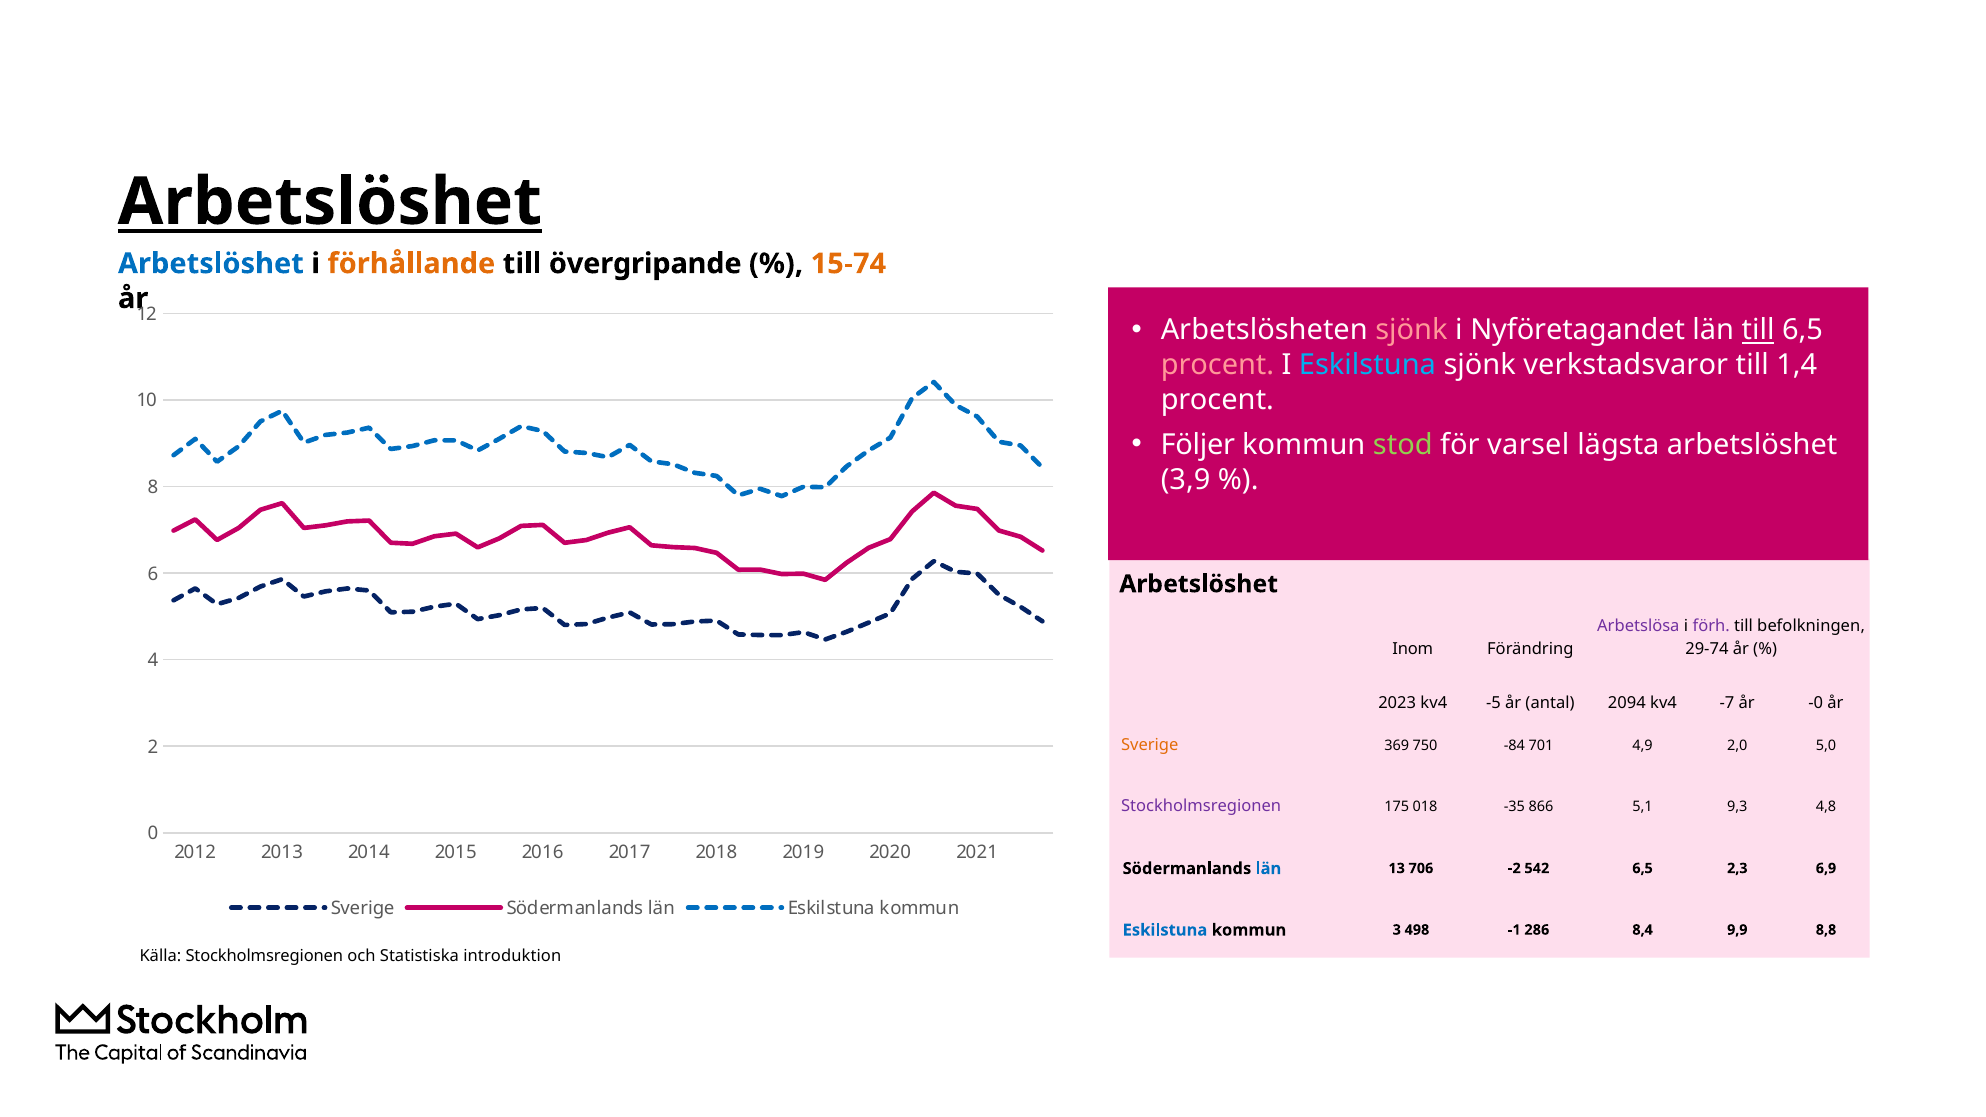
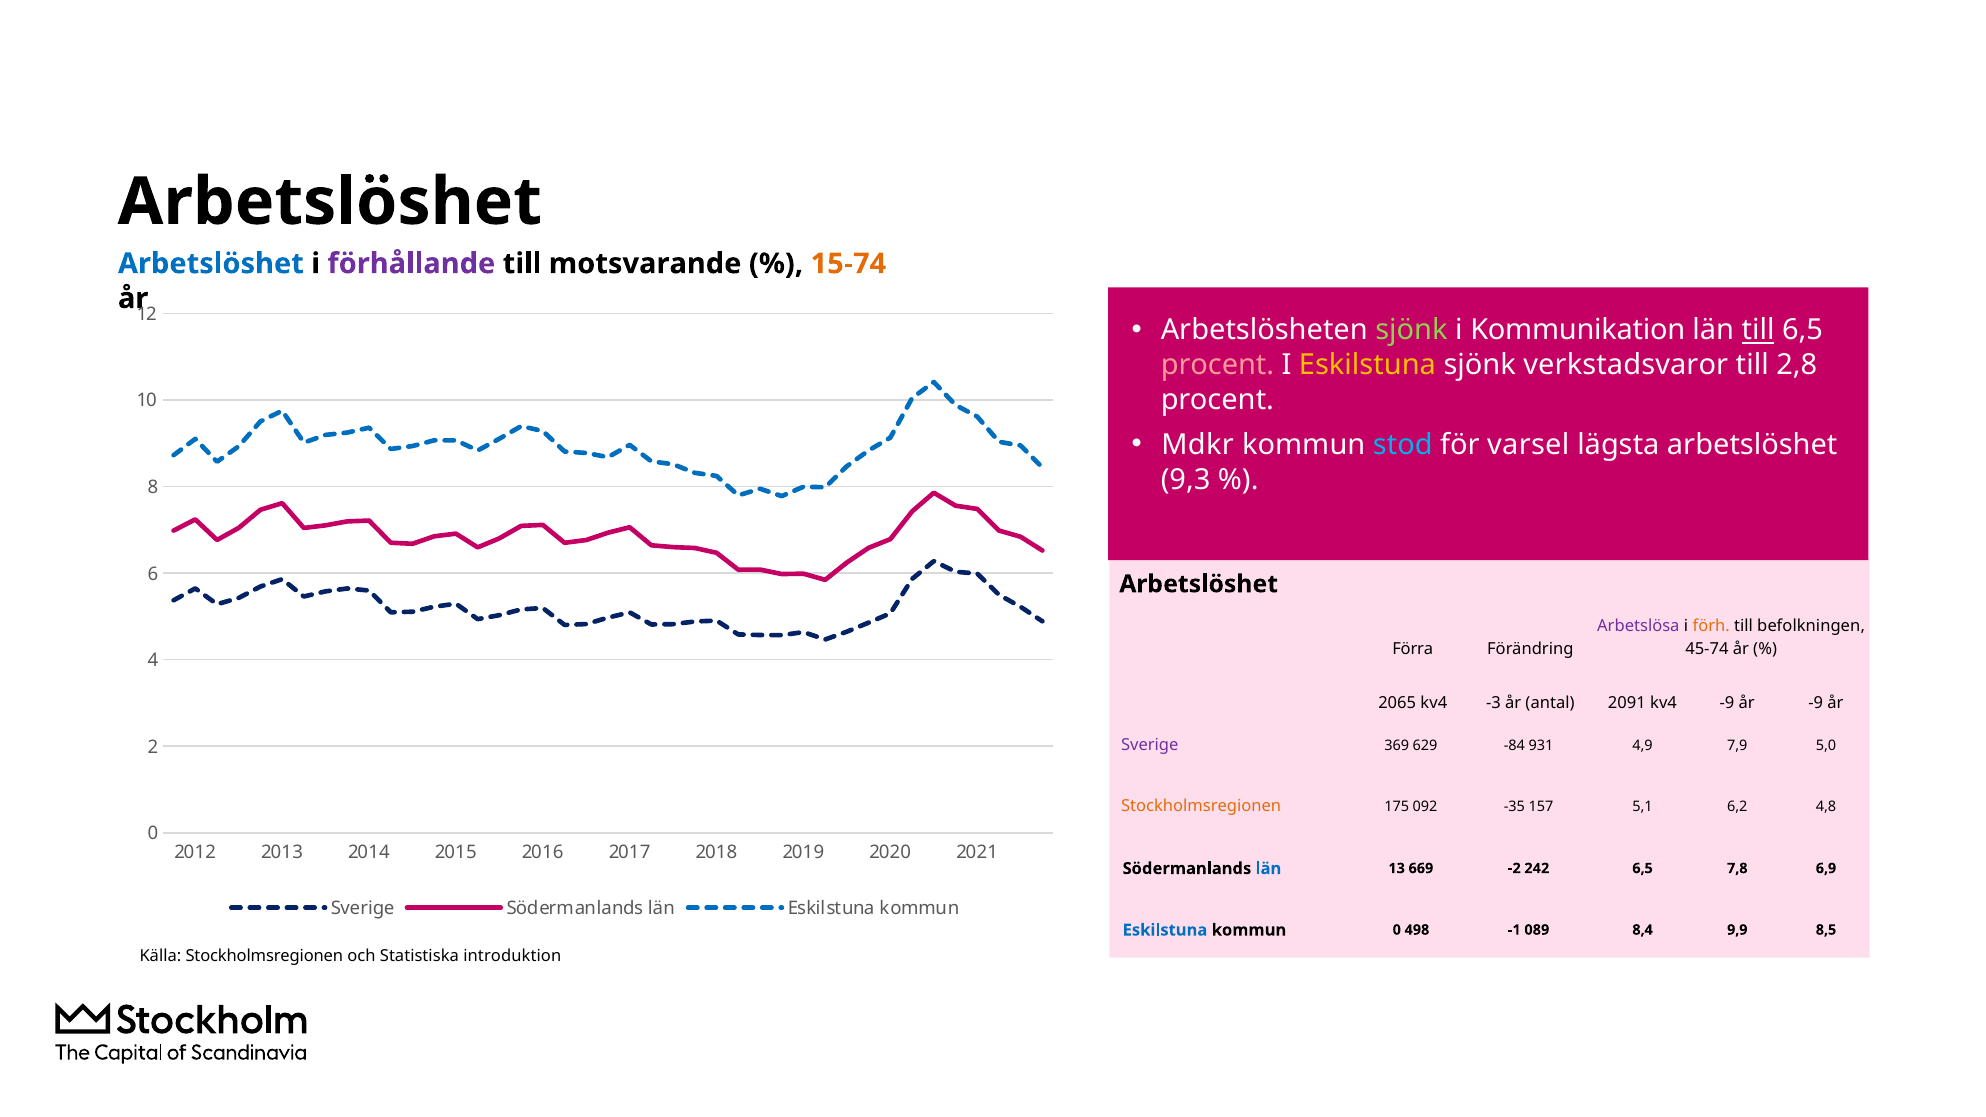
Arbetslöshet at (330, 202) underline: present -> none
förhållande colour: orange -> purple
övergripande: övergripande -> motsvarande
sjönk at (1411, 330) colour: pink -> light green
Nyföretagandet: Nyföretagandet -> Kommunikation
Eskilstuna at (1367, 365) colour: light blue -> yellow
1,4: 1,4 -> 2,8
Följer: Följer -> Mdkr
stod colour: light green -> light blue
3,9: 3,9 -> 9,3
förh colour: purple -> orange
Inom: Inom -> Förra
29-74: 29-74 -> 45-74
2023: 2023 -> 2065
-5: -5 -> -3
2094: 2094 -> 2091
kv4 -7: -7 -> -9
år -0: -0 -> -9
Sverige at (1150, 745) colour: orange -> purple
750: 750 -> 629
701: 701 -> 931
2,0: 2,0 -> 7,9
Stockholmsregionen at (1201, 806) colour: purple -> orange
018: 018 -> 092
866: 866 -> 157
9,3: 9,3 -> 6,2
706: 706 -> 669
542: 542 -> 242
2,3: 2,3 -> 7,8
kommun 3: 3 -> 0
286: 286 -> 089
8,8: 8,8 -> 8,5
